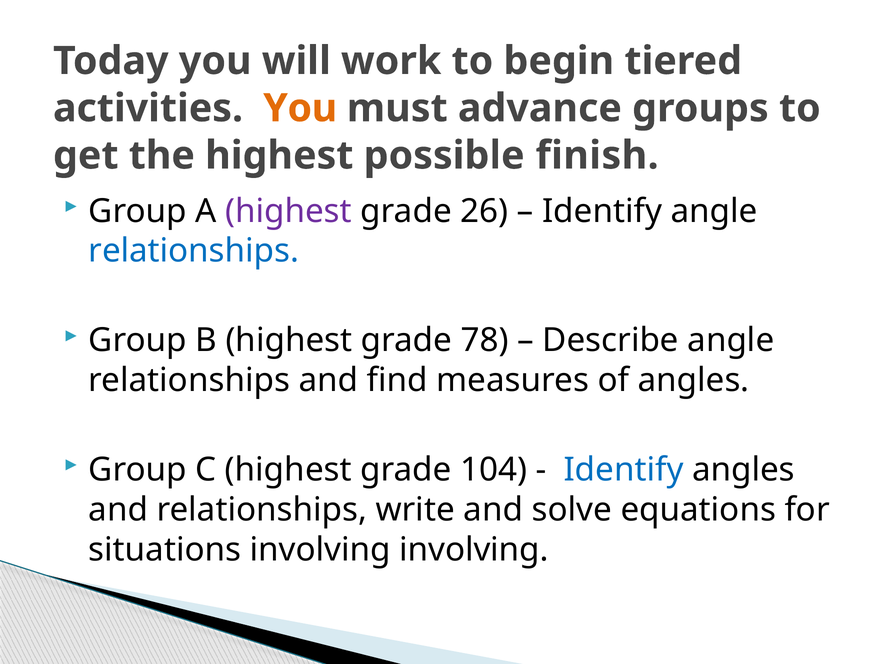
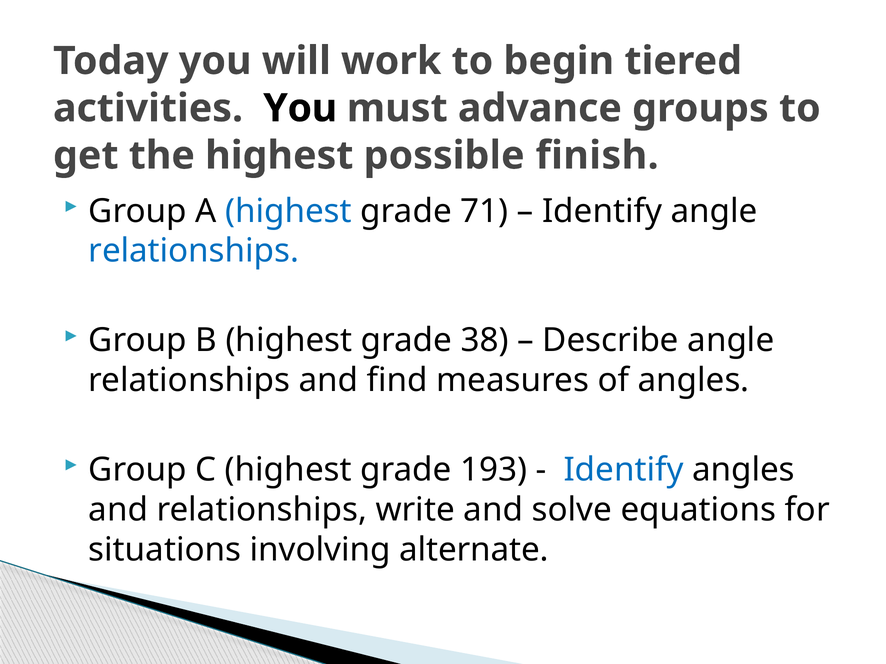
You at (300, 108) colour: orange -> black
highest at (289, 211) colour: purple -> blue
26: 26 -> 71
78: 78 -> 38
104: 104 -> 193
involving involving: involving -> alternate
